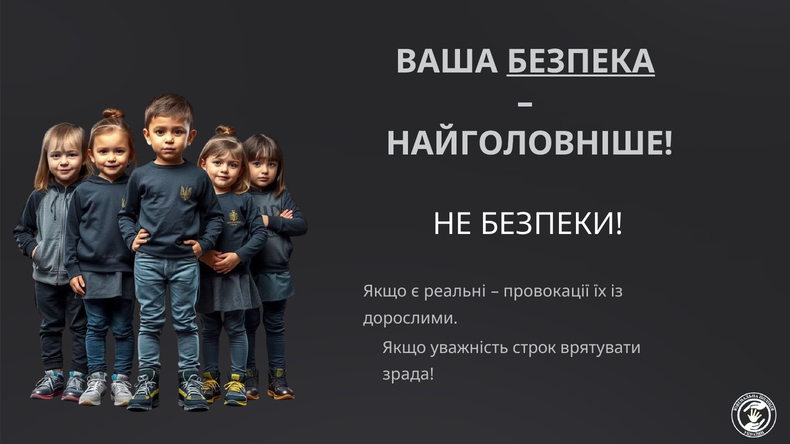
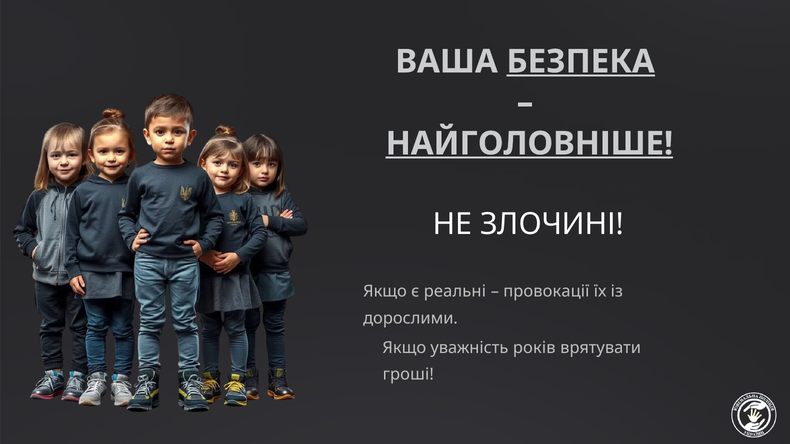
НАЙГОЛОВНІШЕ underline: none -> present
БЕЗПЕКИ: БЕЗПЕКИ -> ЗЛОЧИНІ
строк: строк -> років
зрада: зрада -> гроші
